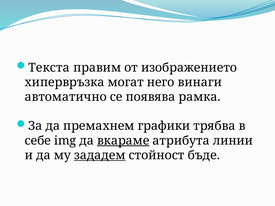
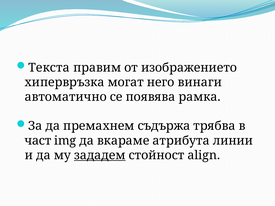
графики: графики -> съдържа
себе: себе -> част
вкараме underline: present -> none
бъде: бъде -> align
